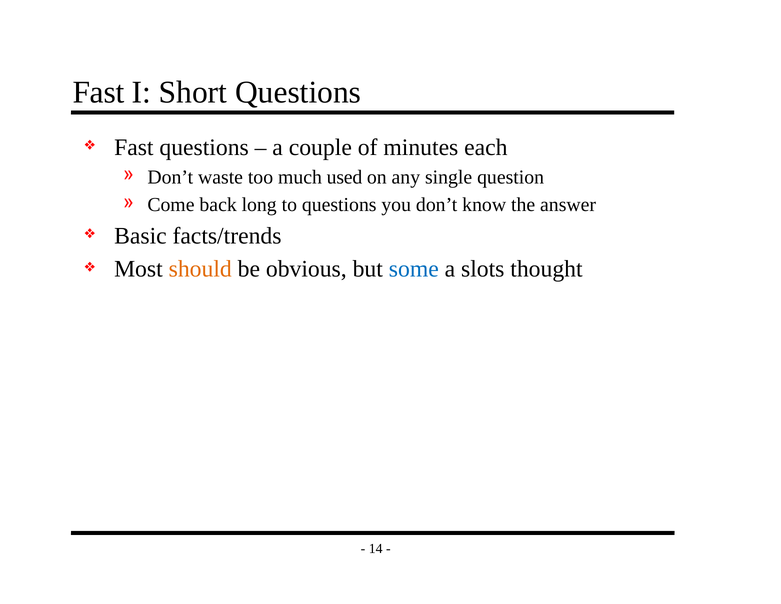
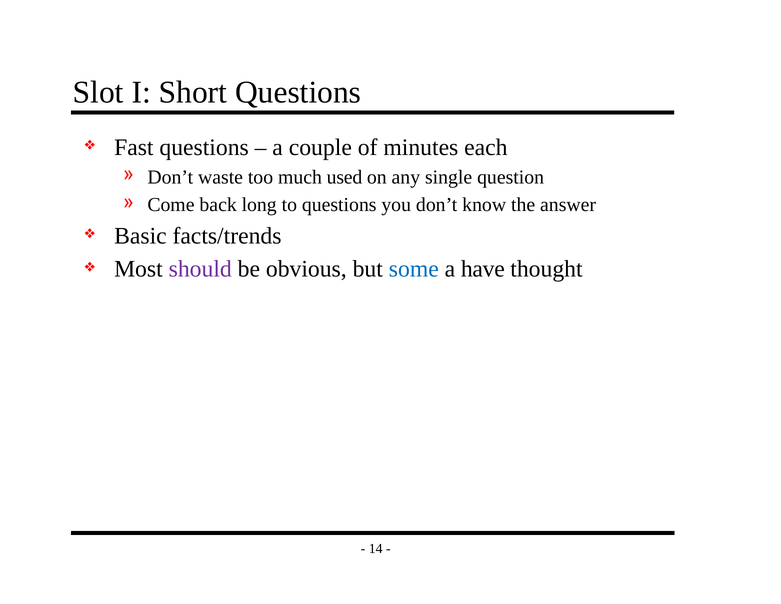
Fast at (98, 92): Fast -> Slot
should colour: orange -> purple
slots: slots -> have
